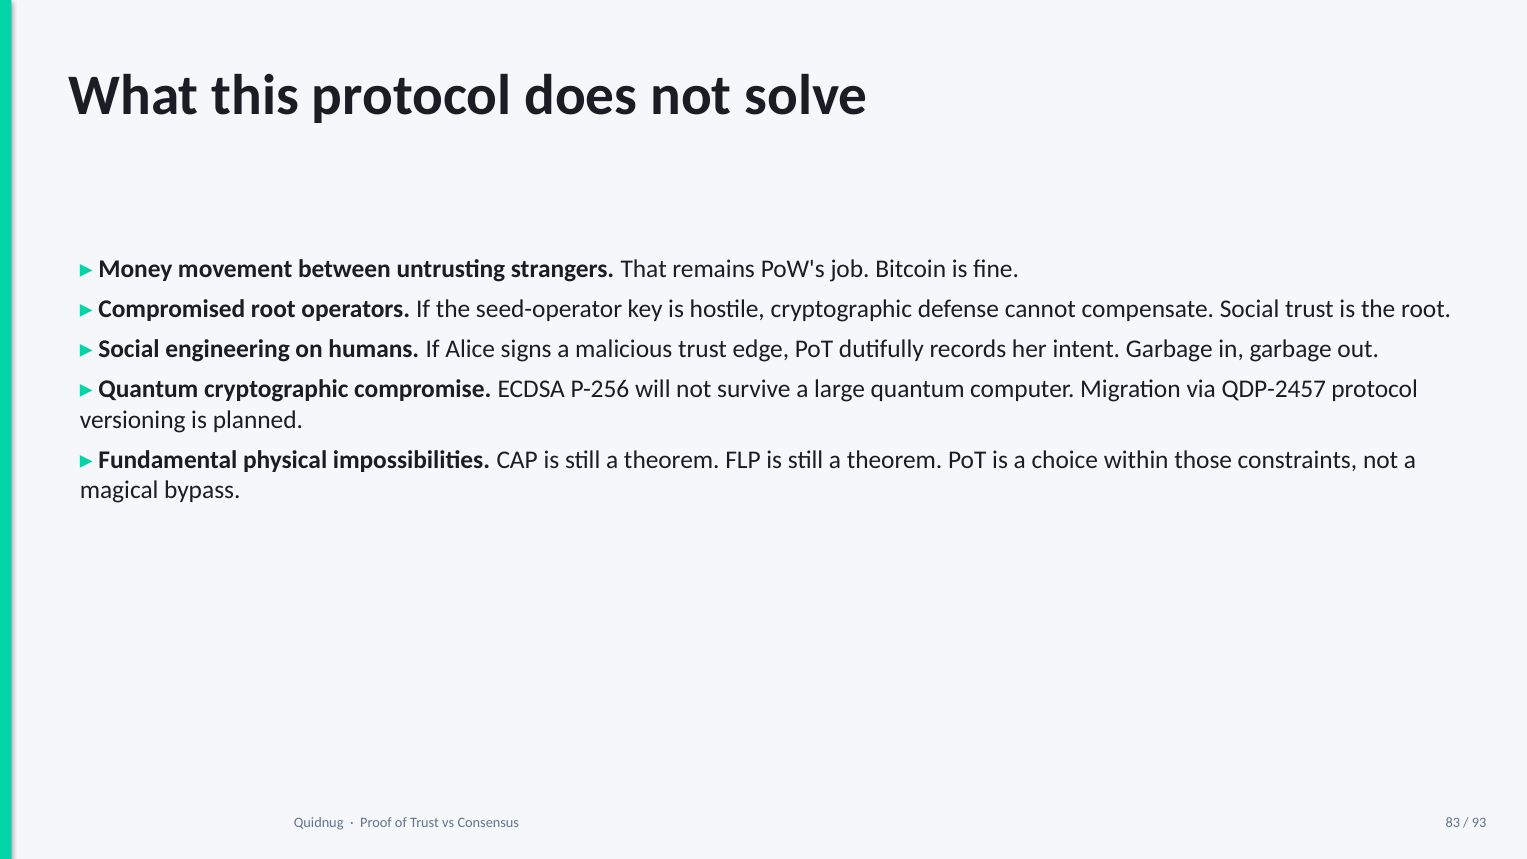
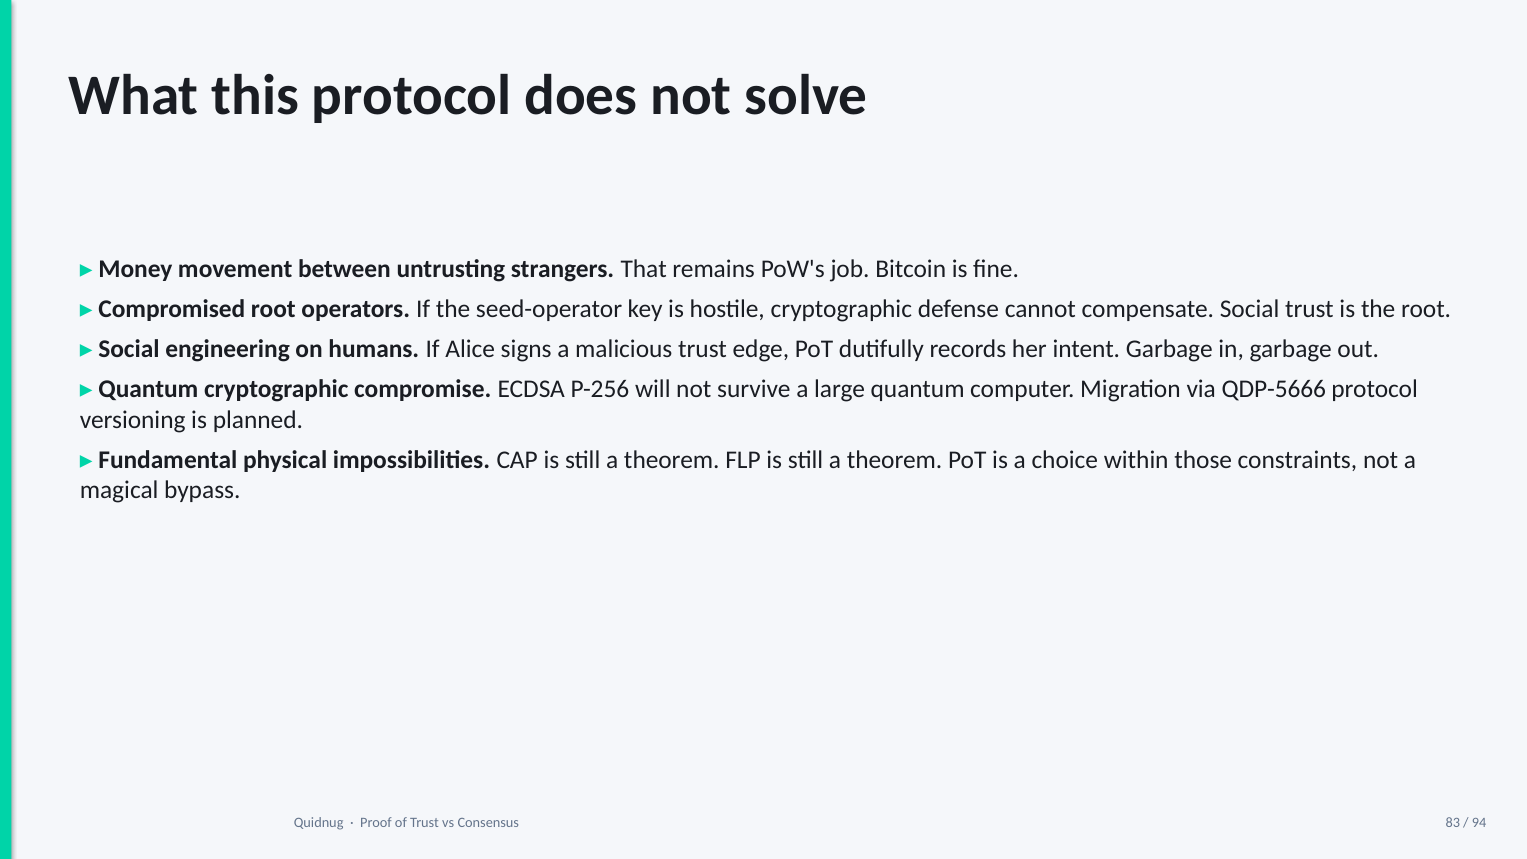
QDP-2457: QDP-2457 -> QDP-5666
93: 93 -> 94
